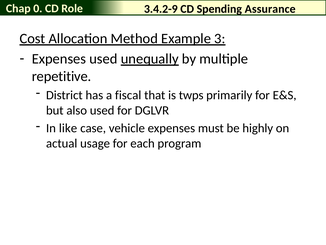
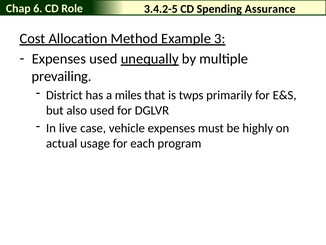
0: 0 -> 6
3.4.2-9: 3.4.2-9 -> 3.4.2-5
repetitive: repetitive -> prevailing
fiscal: fiscal -> miles
like: like -> live
